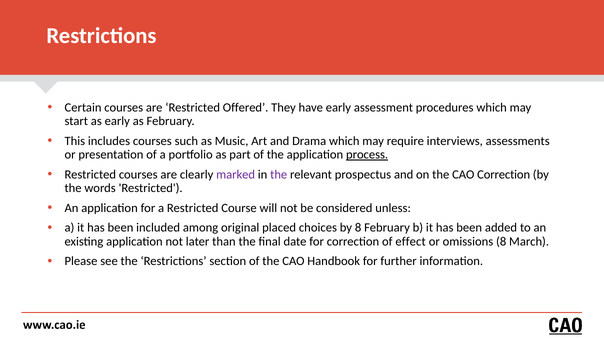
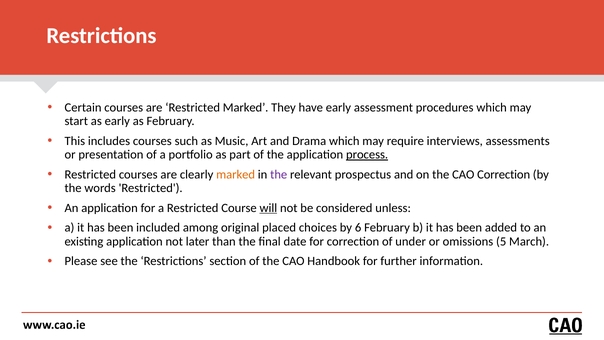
Restricted Offered: Offered -> Marked
marked at (236, 174) colour: purple -> orange
will underline: none -> present
by 8: 8 -> 6
effect: effect -> under
omissions 8: 8 -> 5
